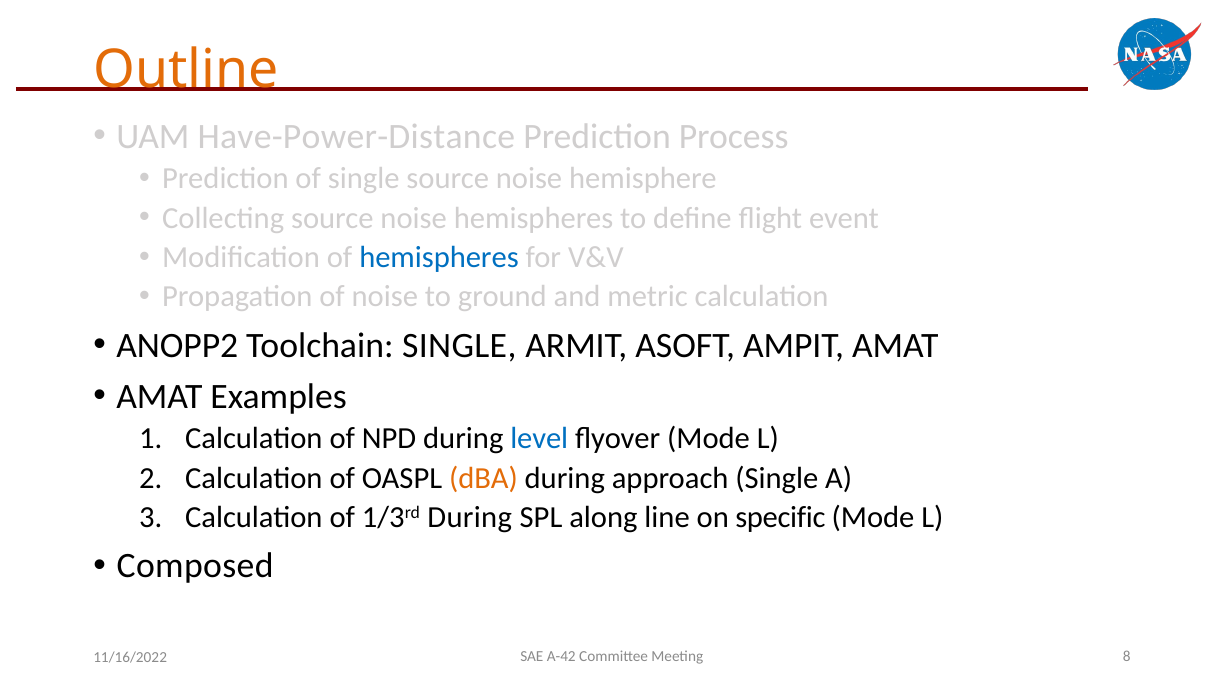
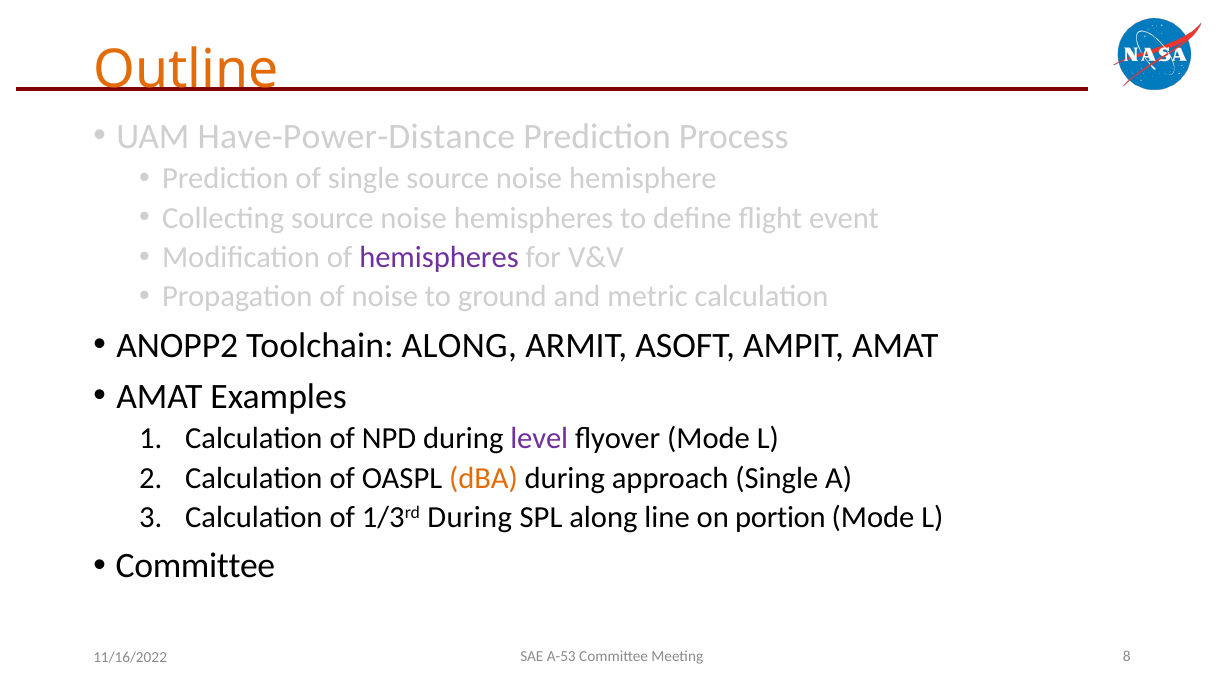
hemispheres at (439, 258) colour: blue -> purple
Toolchain SINGLE: SINGLE -> ALONG
level colour: blue -> purple
specific: specific -> portion
Composed at (195, 566): Composed -> Committee
A-42: A-42 -> A-53
